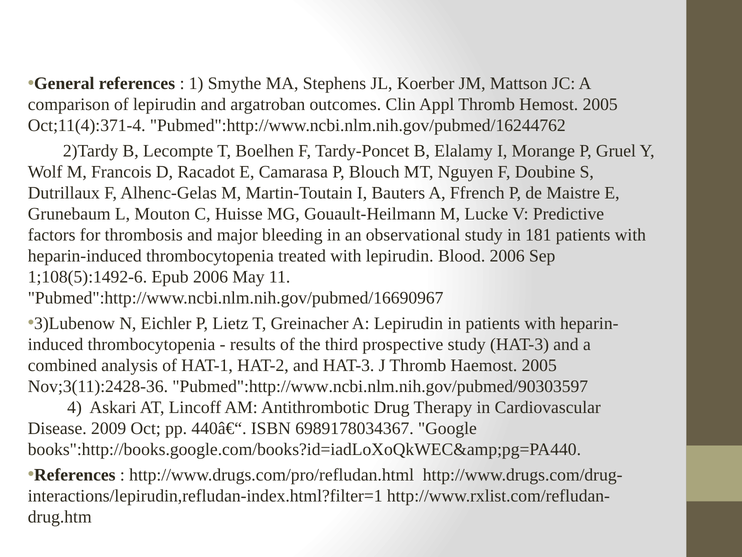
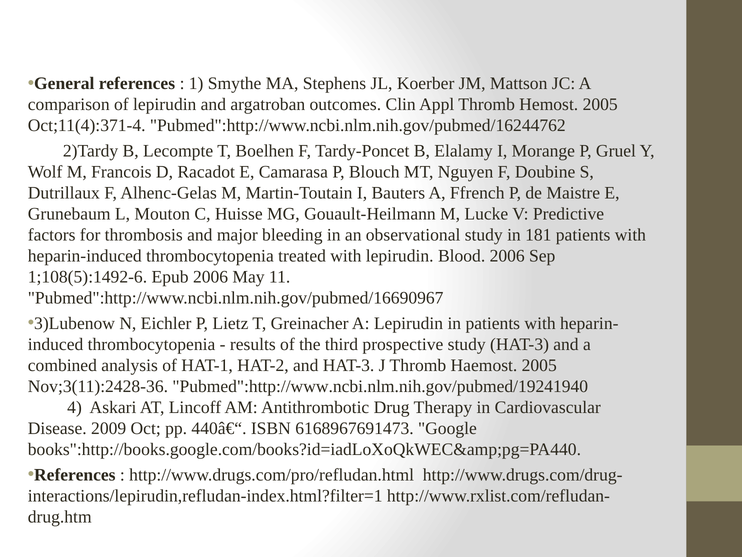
Pubmed":http://www.ncbi.nlm.nih.gov/pubmed/90303597: Pubmed":http://www.ncbi.nlm.nih.gov/pubmed/90303597 -> Pubmed":http://www.ncbi.nlm.nih.gov/pubmed/19241940
6989178034367: 6989178034367 -> 6168967691473
